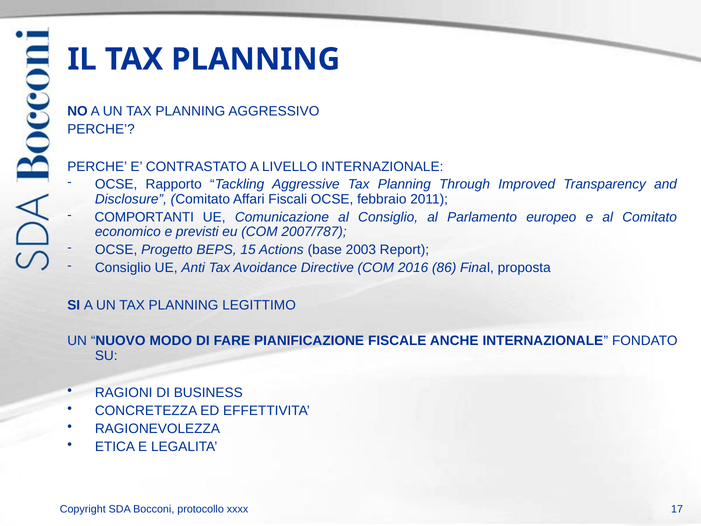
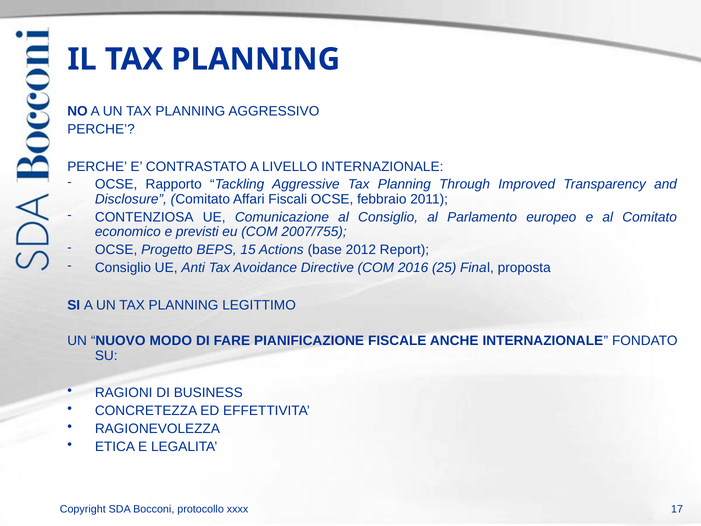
COMPORTANTI: COMPORTANTI -> CONTENZIOSA
2007/787: 2007/787 -> 2007/755
2003: 2003 -> 2012
86: 86 -> 25
